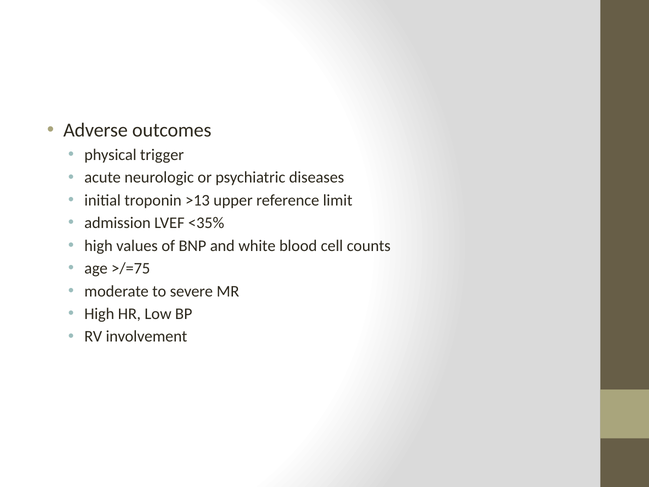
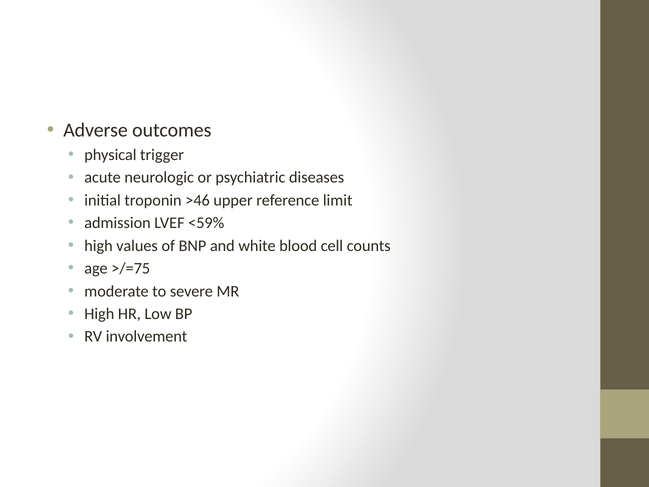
>13: >13 -> >46
<35%: <35% -> <59%
